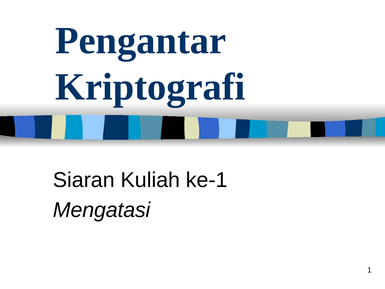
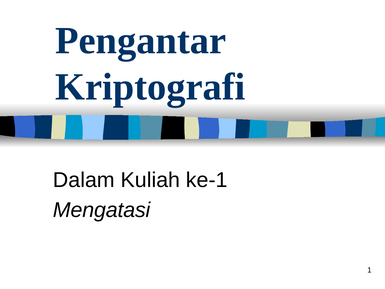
Siaran: Siaran -> Dalam
